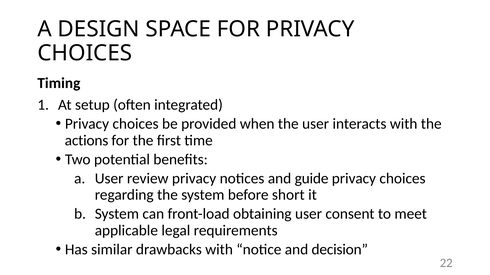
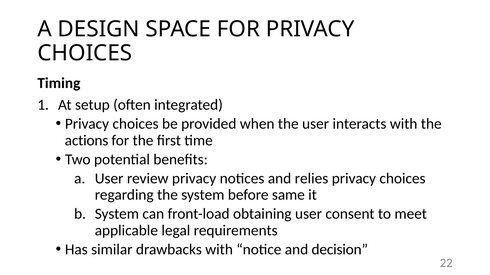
guide: guide -> relies
short: short -> same
